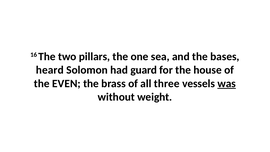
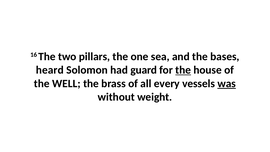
the at (183, 70) underline: none -> present
EVEN: EVEN -> WELL
three: three -> every
